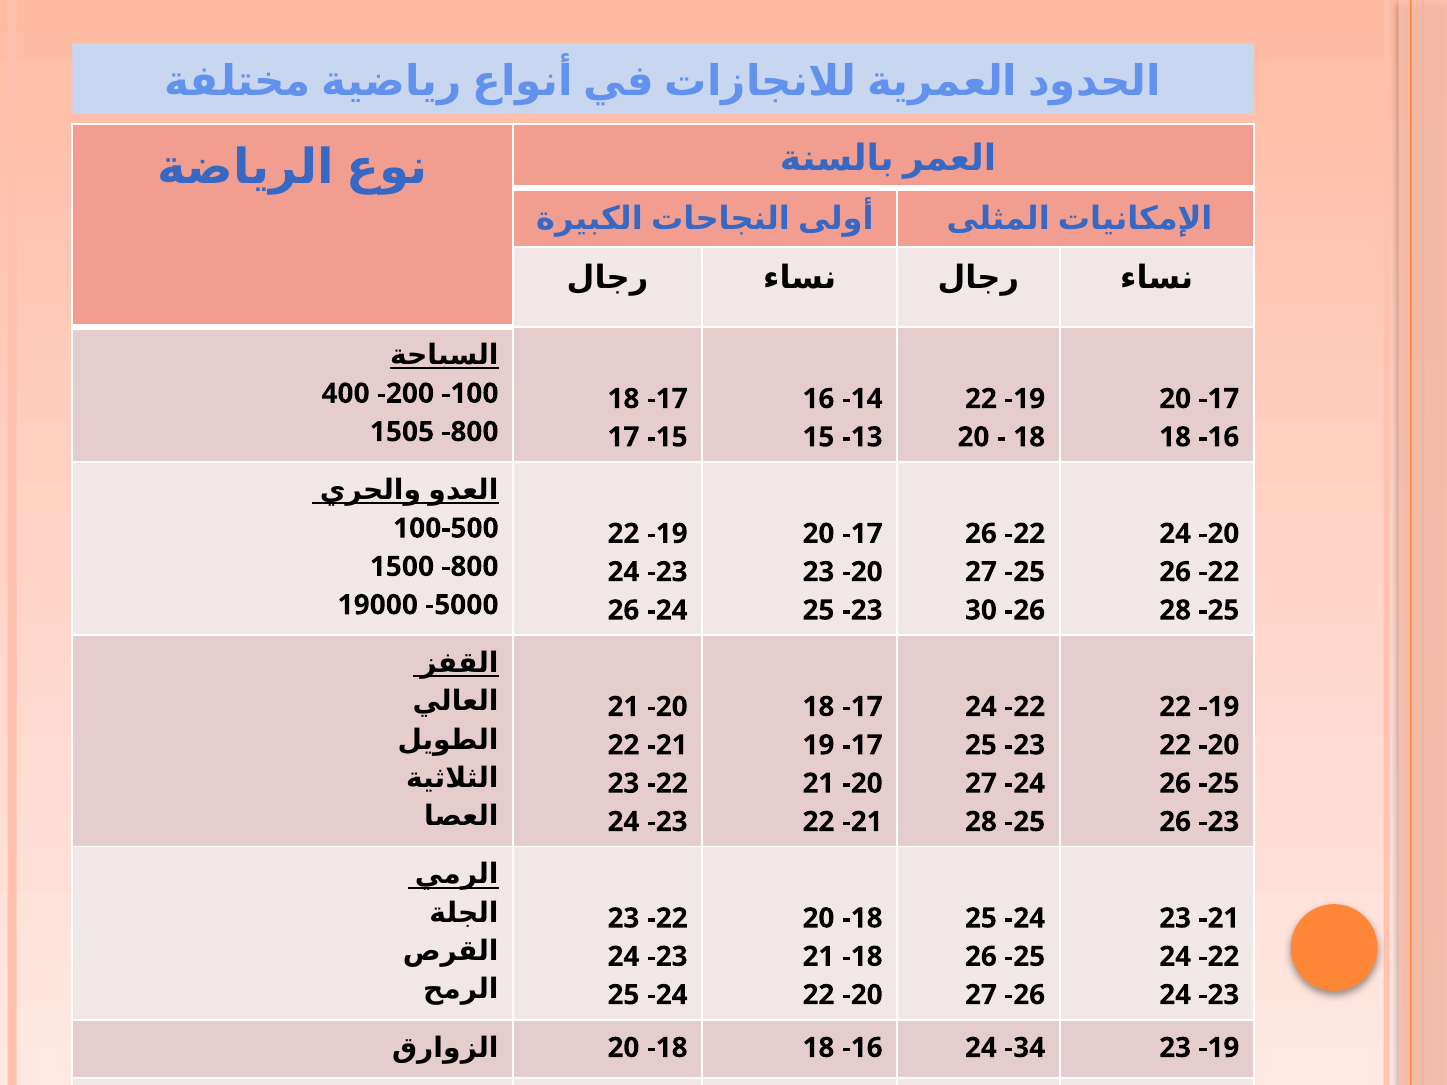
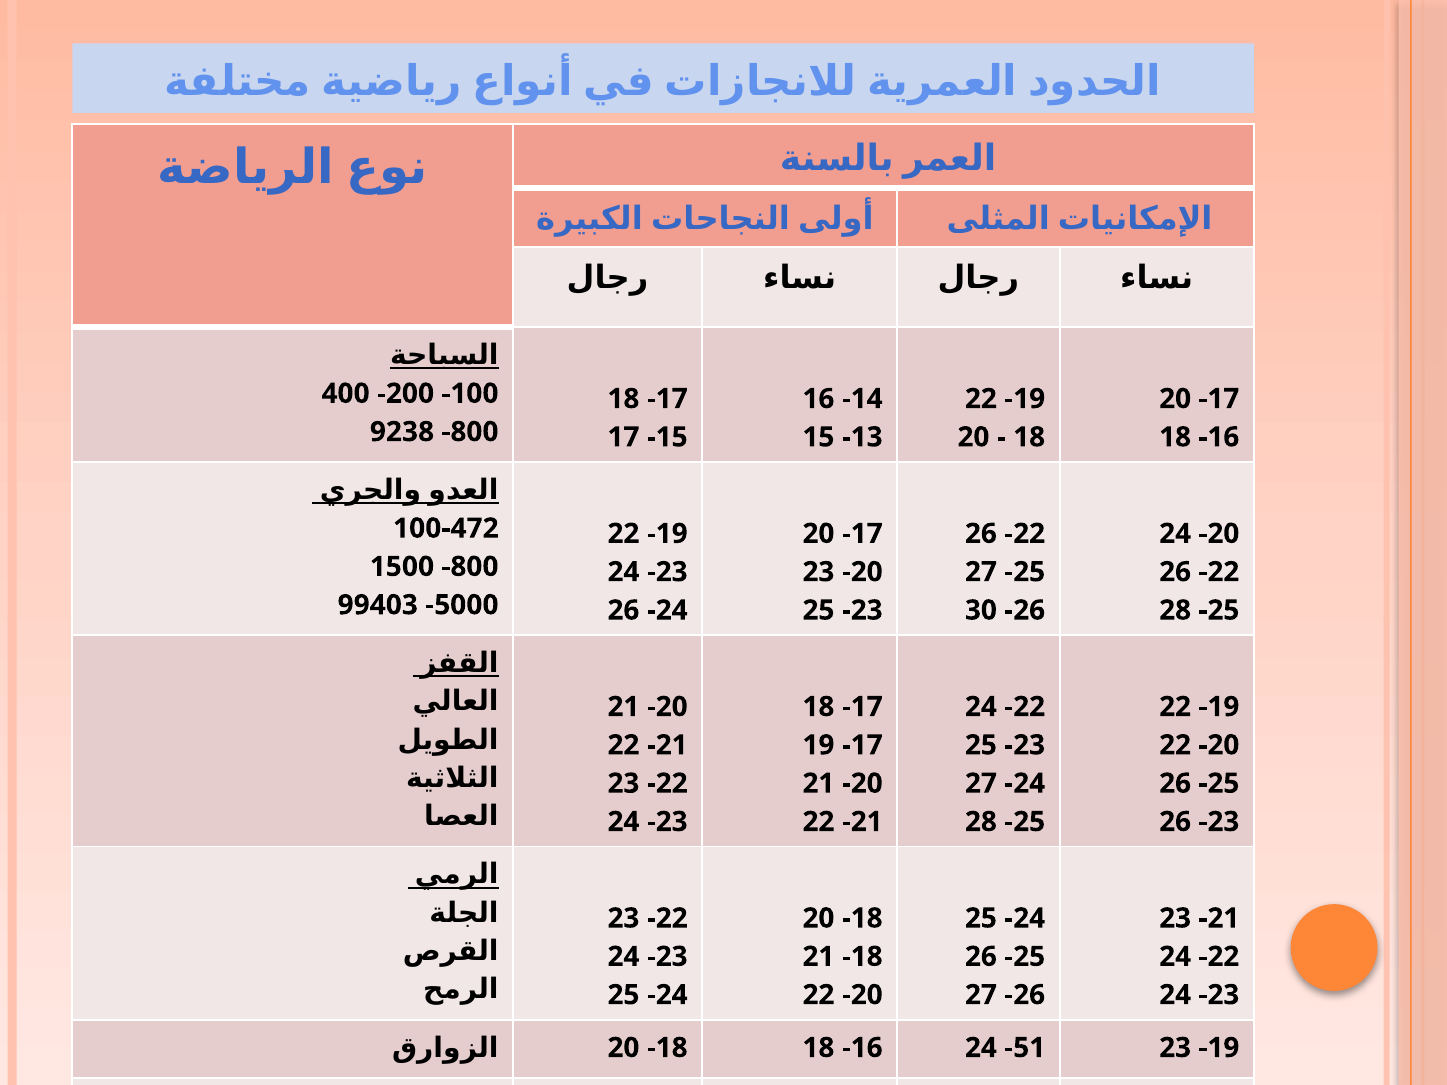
1505: 1505 -> 9238
100-500: 100-500 -> 100-472
19000: 19000 -> 99403
34: 34 -> 51
